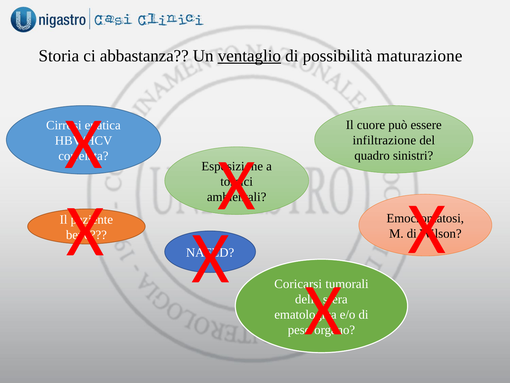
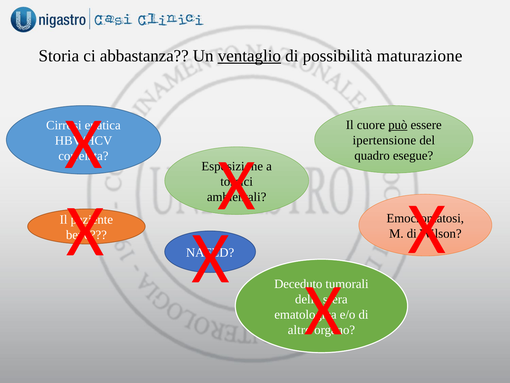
può underline: none -> present
infiltrazione: infiltrazione -> ipertensione
sinistri: sinistri -> esegue
Coricarsi: Coricarsi -> Deceduto
peso: peso -> altre
